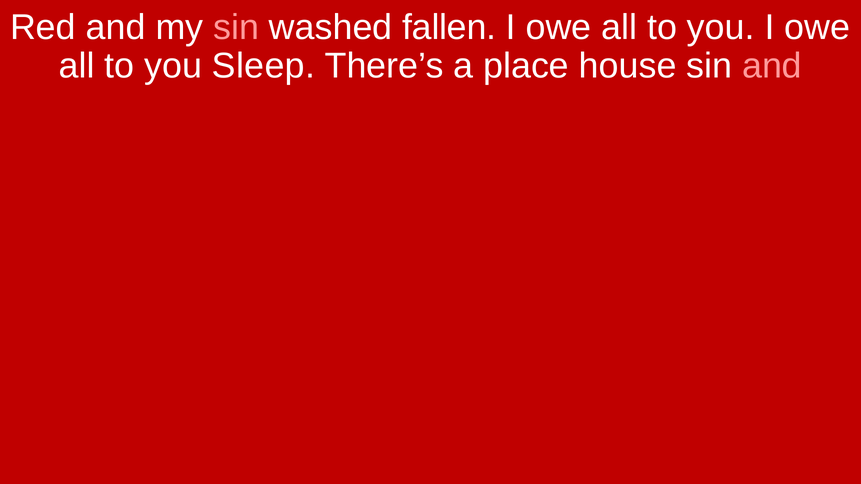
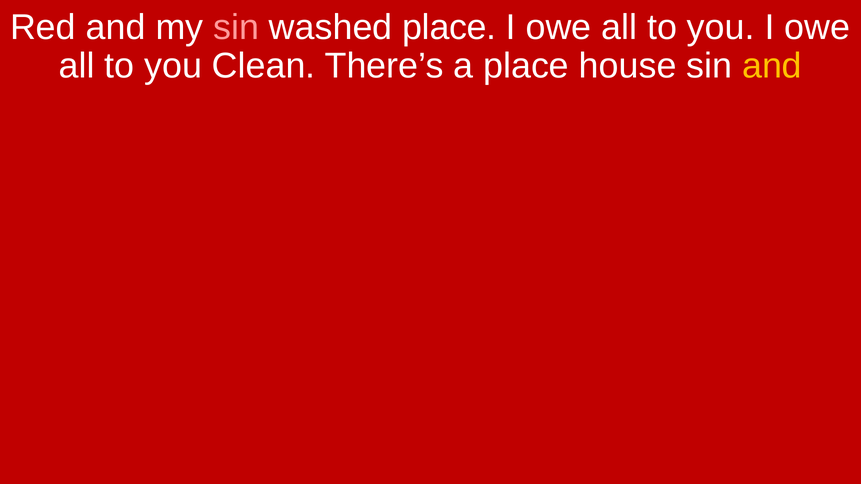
washed fallen: fallen -> place
Sleep: Sleep -> Clean
and at (772, 66) colour: pink -> yellow
